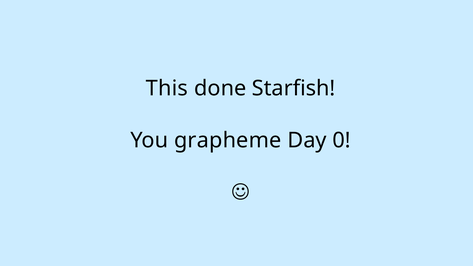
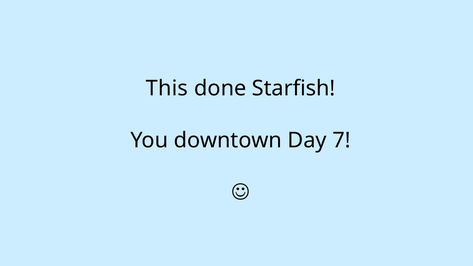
grapheme: grapheme -> downtown
0: 0 -> 7
